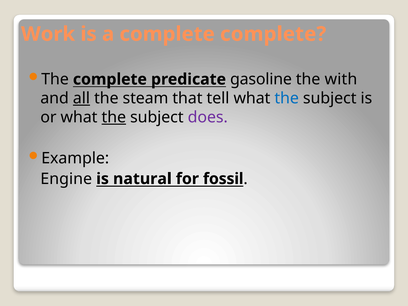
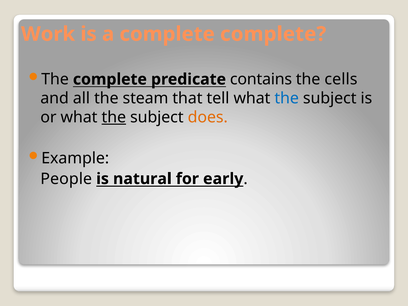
gasoline: gasoline -> contains
with: with -> cells
all underline: present -> none
does colour: purple -> orange
Engine: Engine -> People
fossil: fossil -> early
